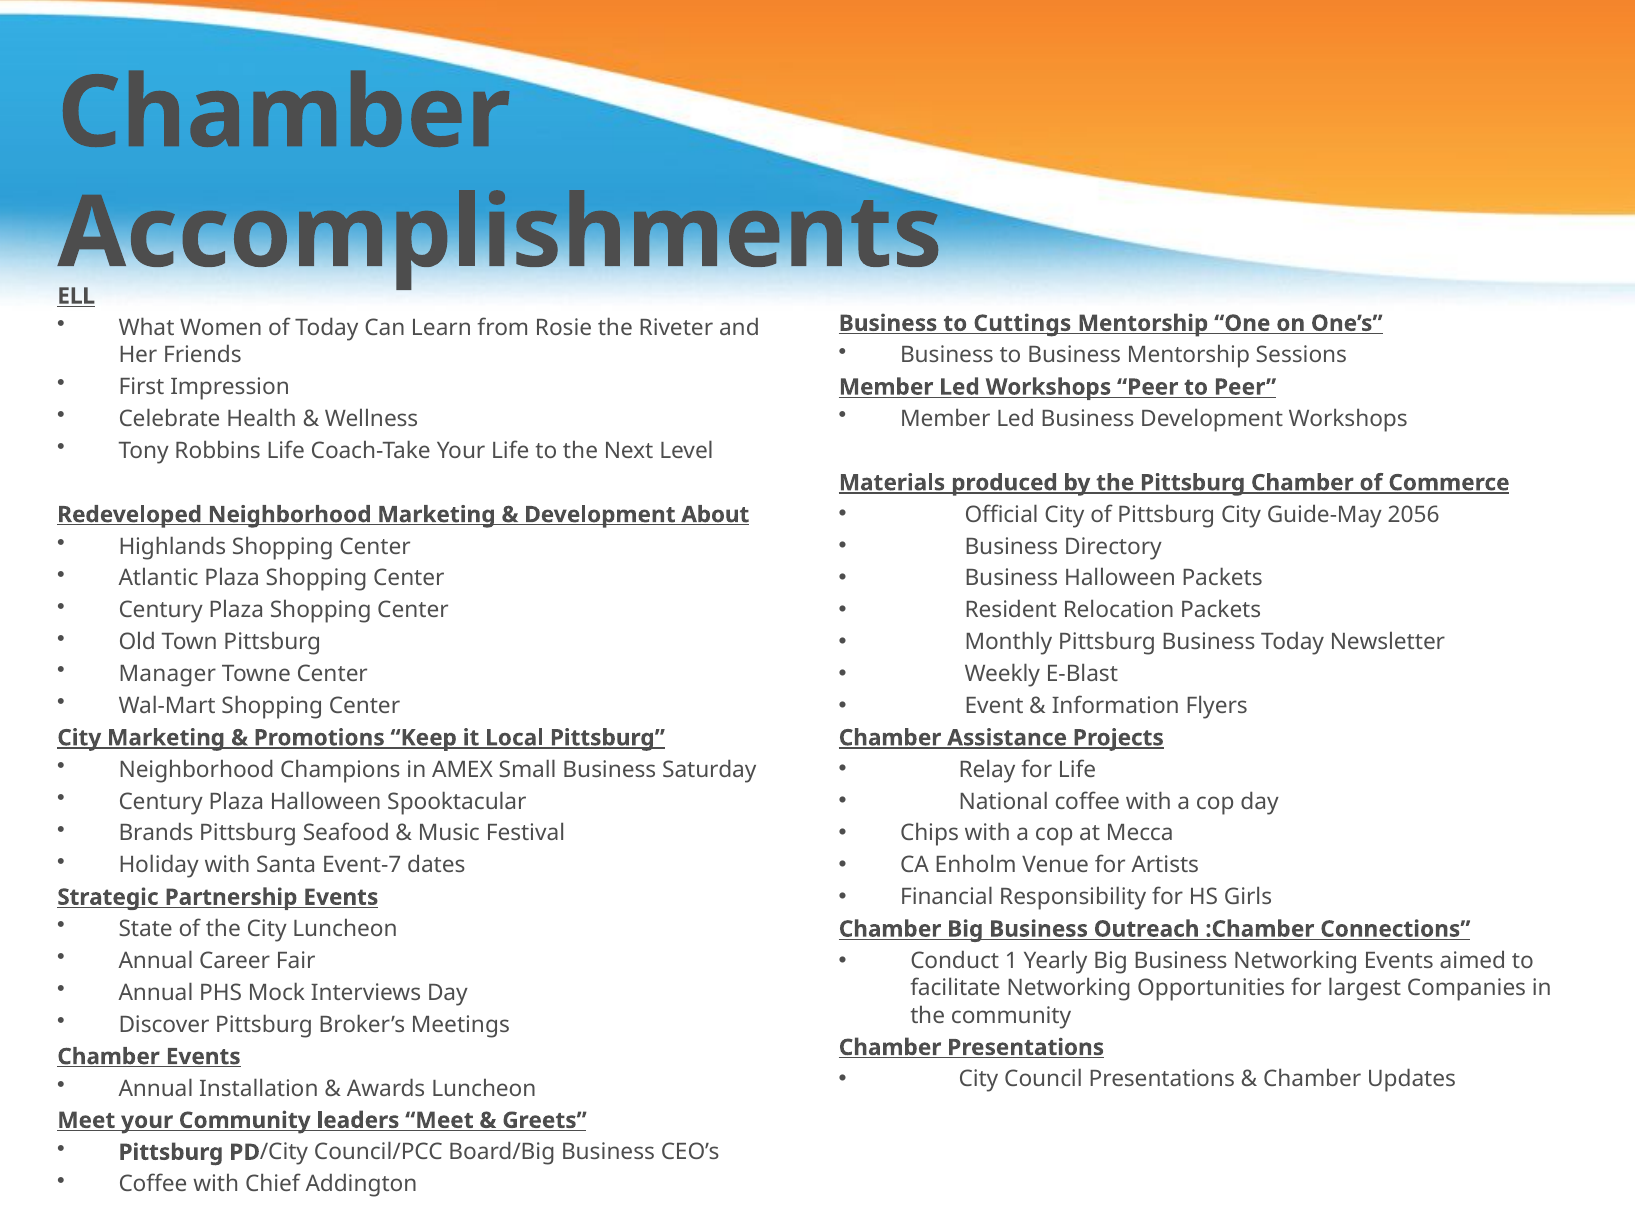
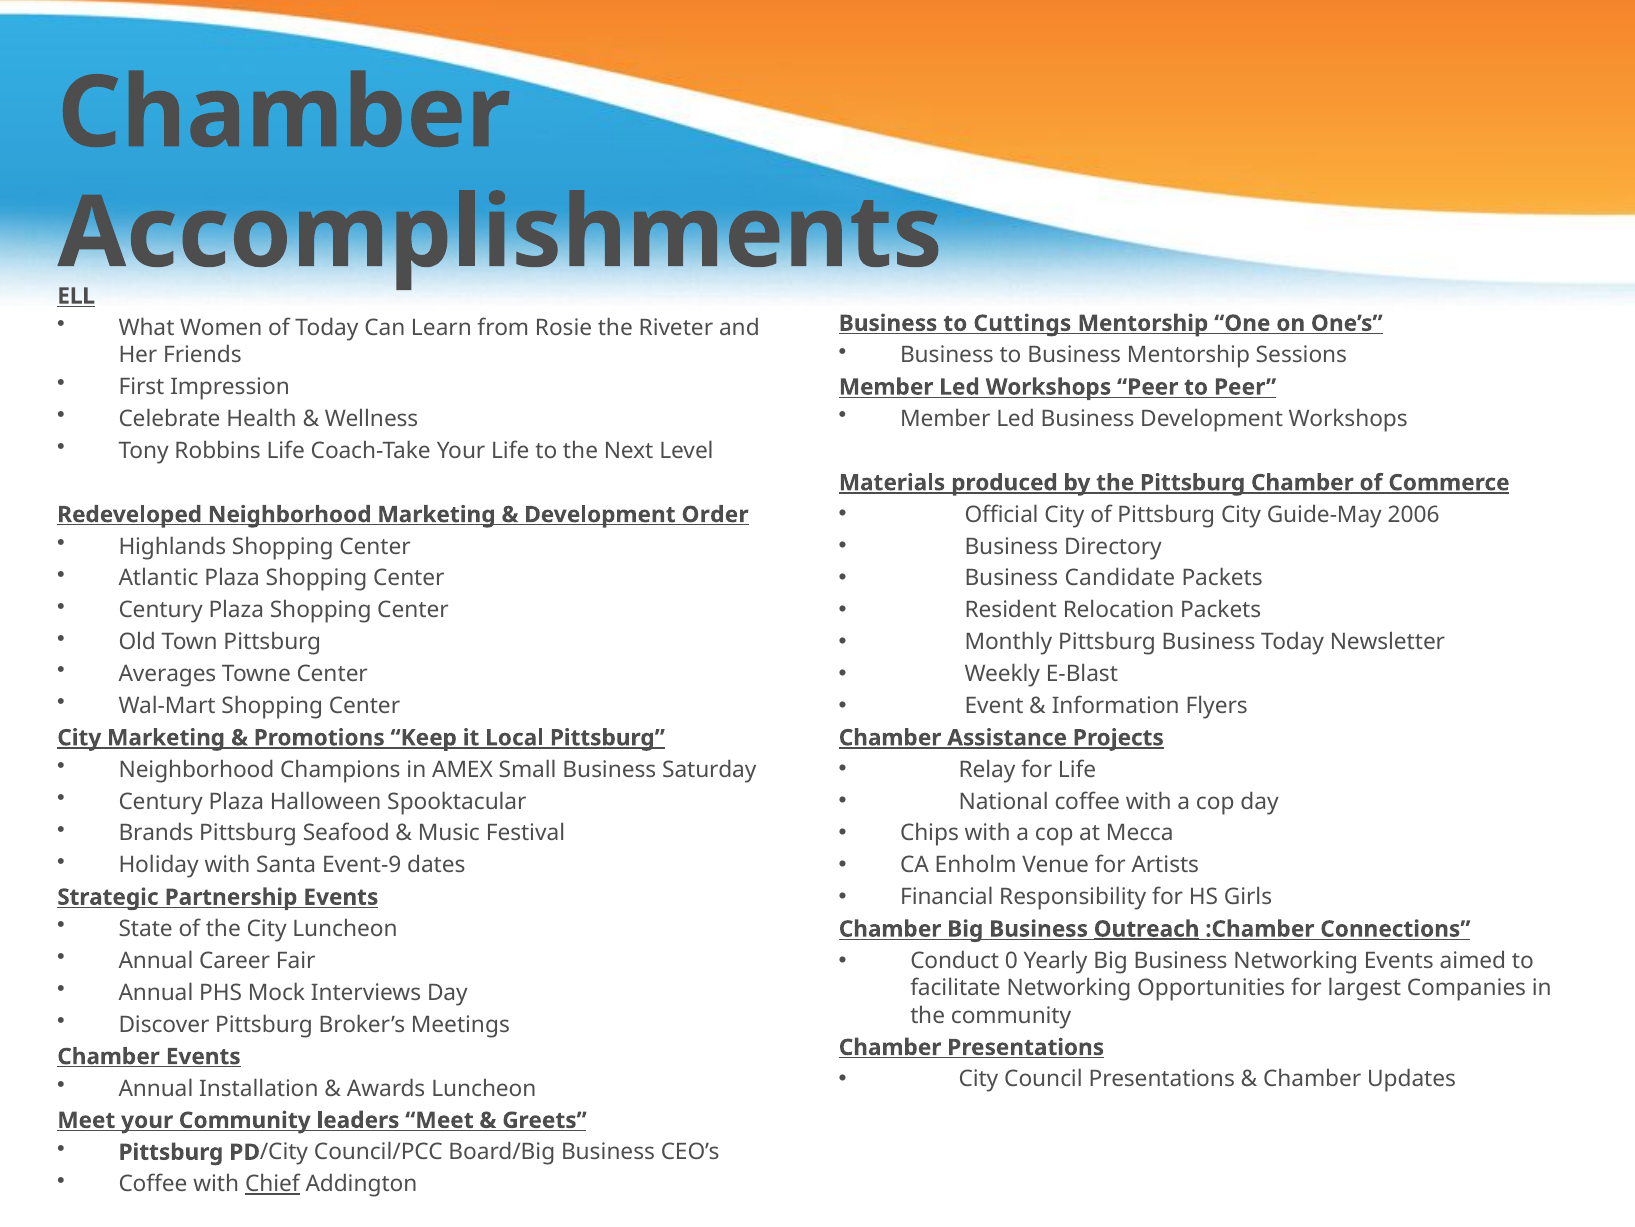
2056: 2056 -> 2006
About: About -> Order
Business Halloween: Halloween -> Candidate
Manager: Manager -> Averages
Event-7: Event-7 -> Event-9
Outreach underline: none -> present
1: 1 -> 0
Chief underline: none -> present
